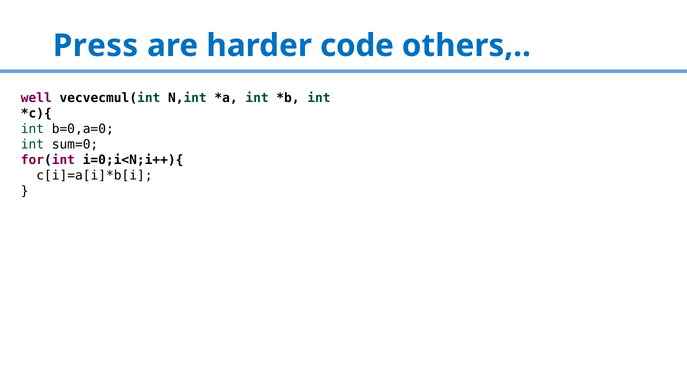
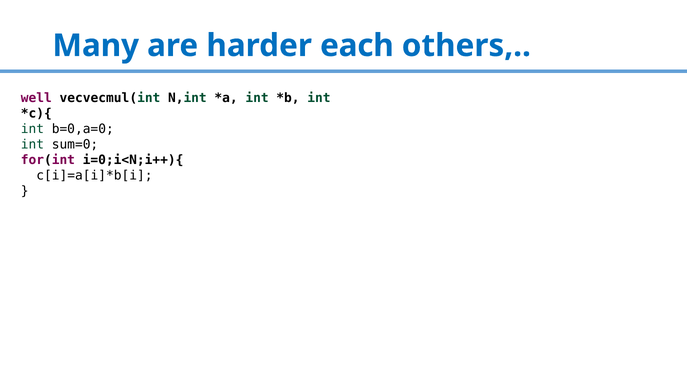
Press: Press -> Many
code: code -> each
